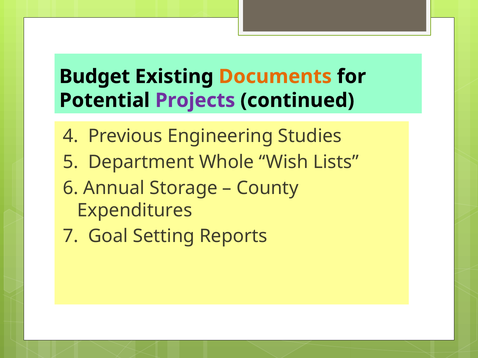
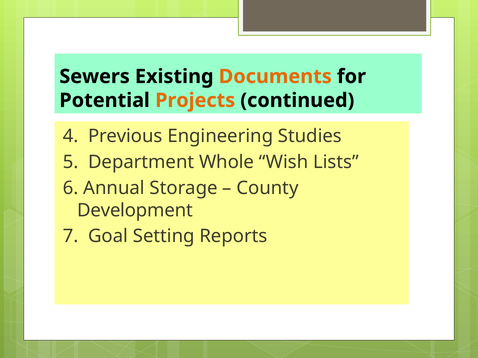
Budget: Budget -> Sewers
Projects colour: purple -> orange
Expenditures: Expenditures -> Development
